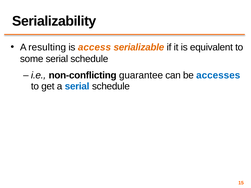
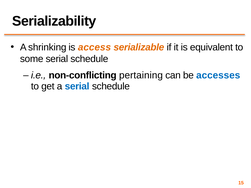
resulting: resulting -> shrinking
guarantee: guarantee -> pertaining
